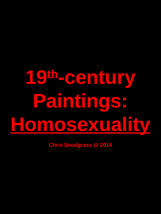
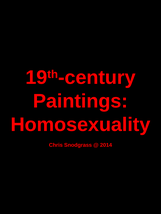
Homosexuality underline: present -> none
